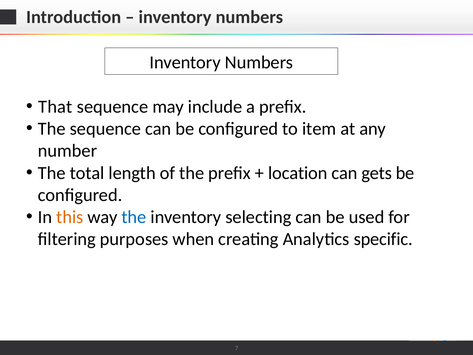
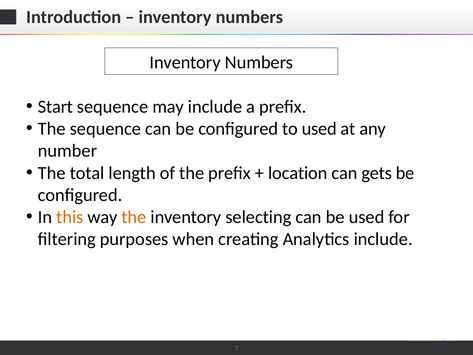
That: That -> Start
to item: item -> used
the at (134, 217) colour: blue -> orange
Analytics specific: specific -> include
